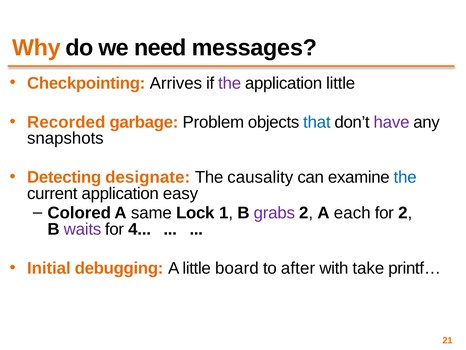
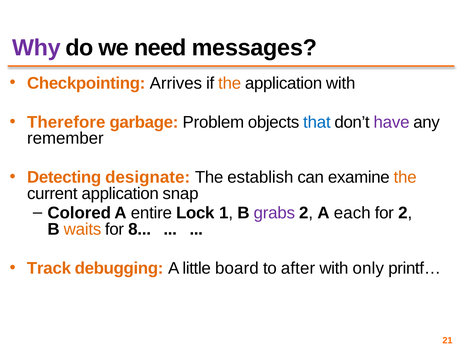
Why colour: orange -> purple
the at (230, 83) colour: purple -> orange
application little: little -> with
Recorded: Recorded -> Therefore
snapshots: snapshots -> remember
causality: causality -> establish
the at (405, 177) colour: blue -> orange
easy: easy -> snap
same: same -> entire
waits colour: purple -> orange
4: 4 -> 8
Initial: Initial -> Track
take: take -> only
